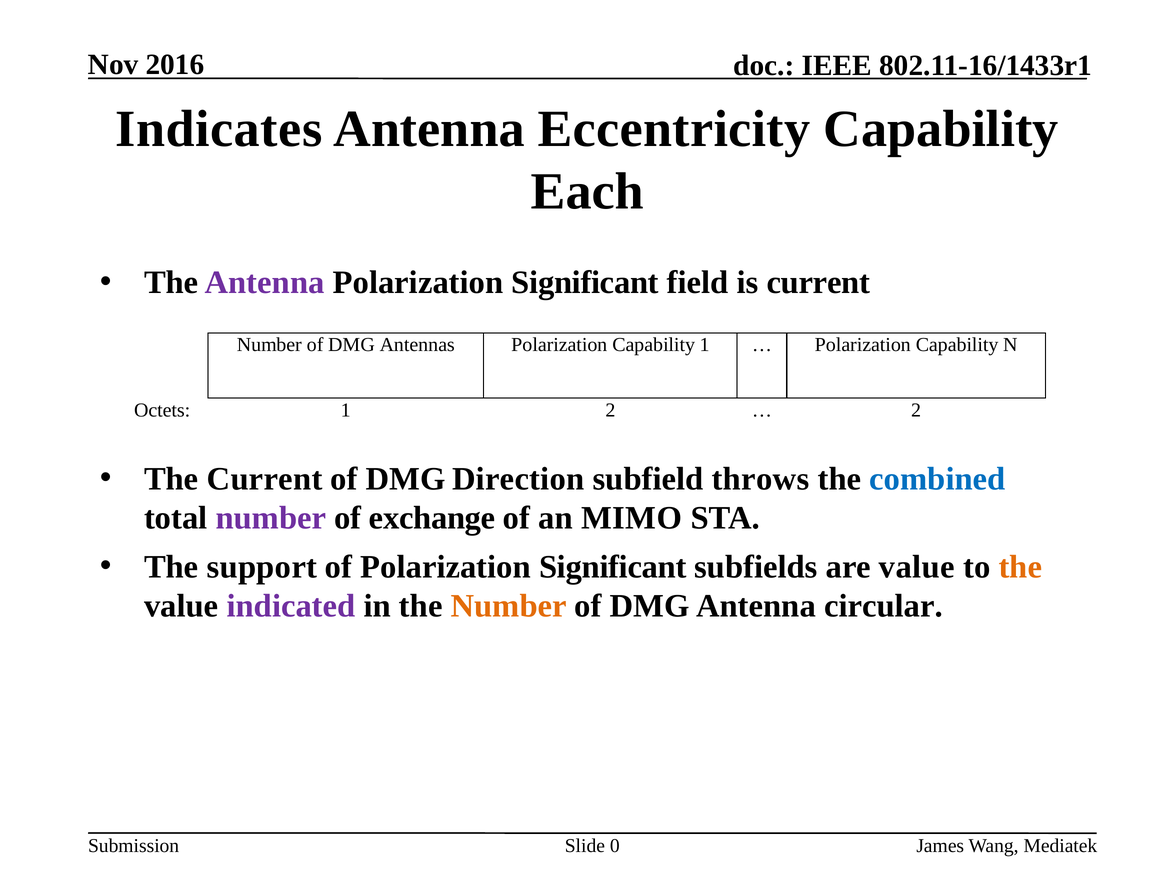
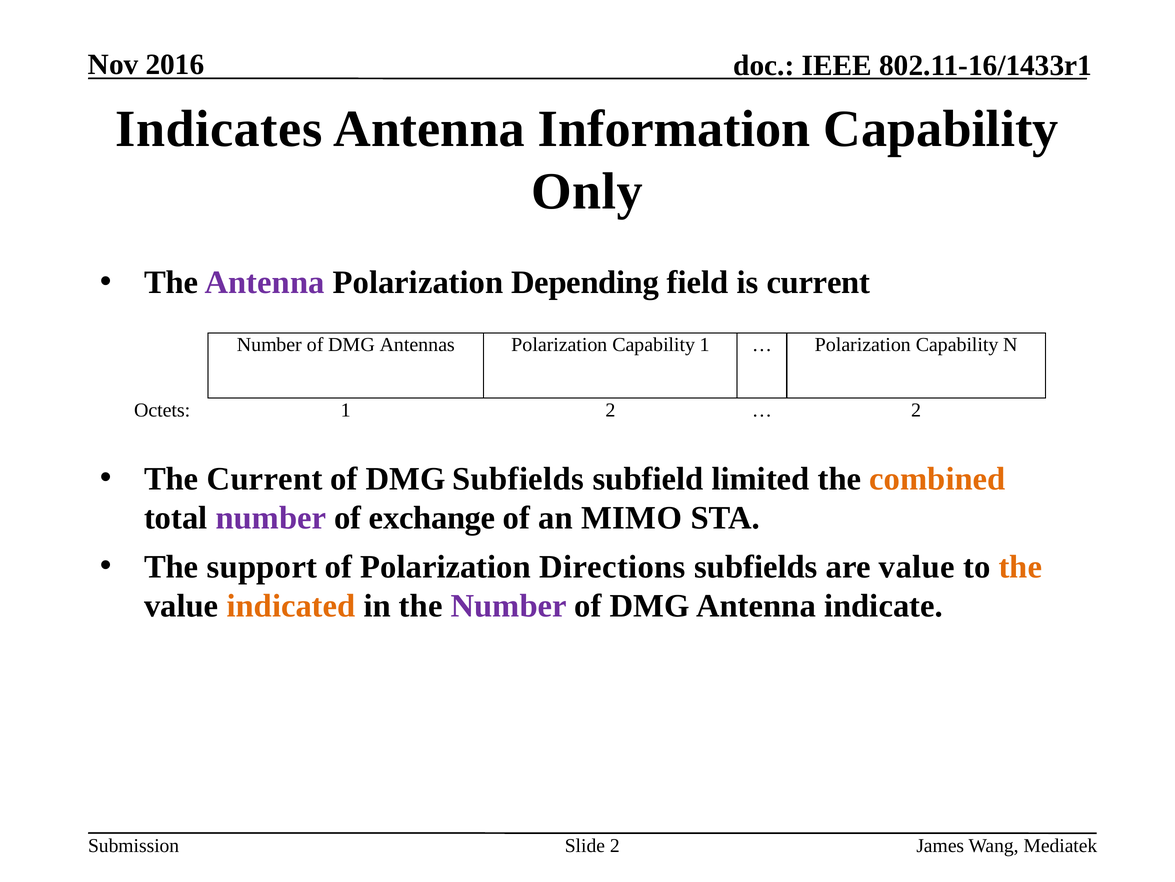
Eccentricity: Eccentricity -> Information
Each: Each -> Only
Significant at (585, 282): Significant -> Depending
DMG Direction: Direction -> Subfields
throws: throws -> limited
combined colour: blue -> orange
of Polarization Significant: Significant -> Directions
indicated colour: purple -> orange
Number at (509, 606) colour: orange -> purple
circular: circular -> indicate
Slide 0: 0 -> 2
